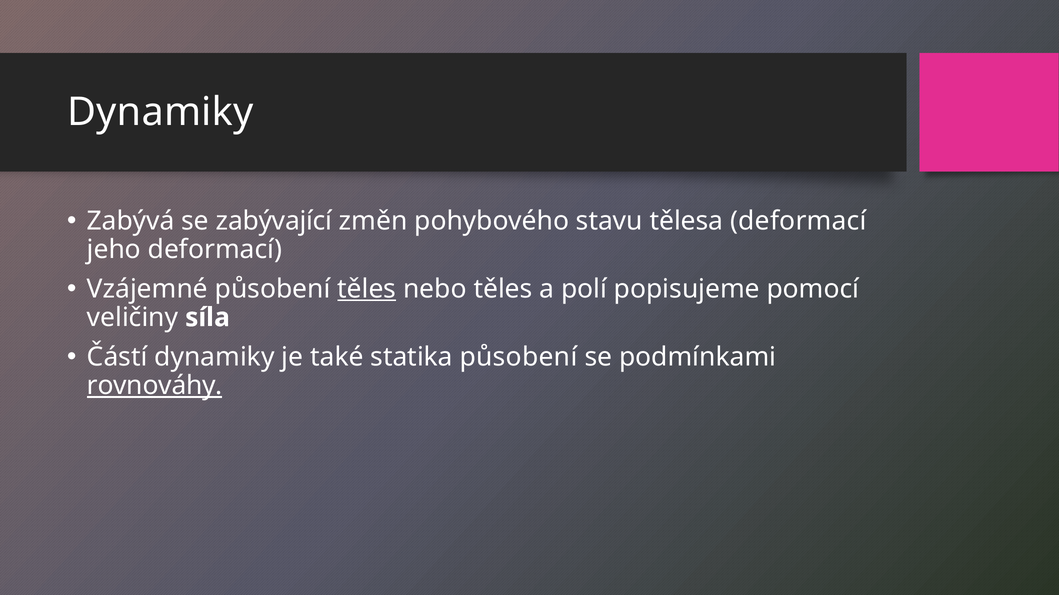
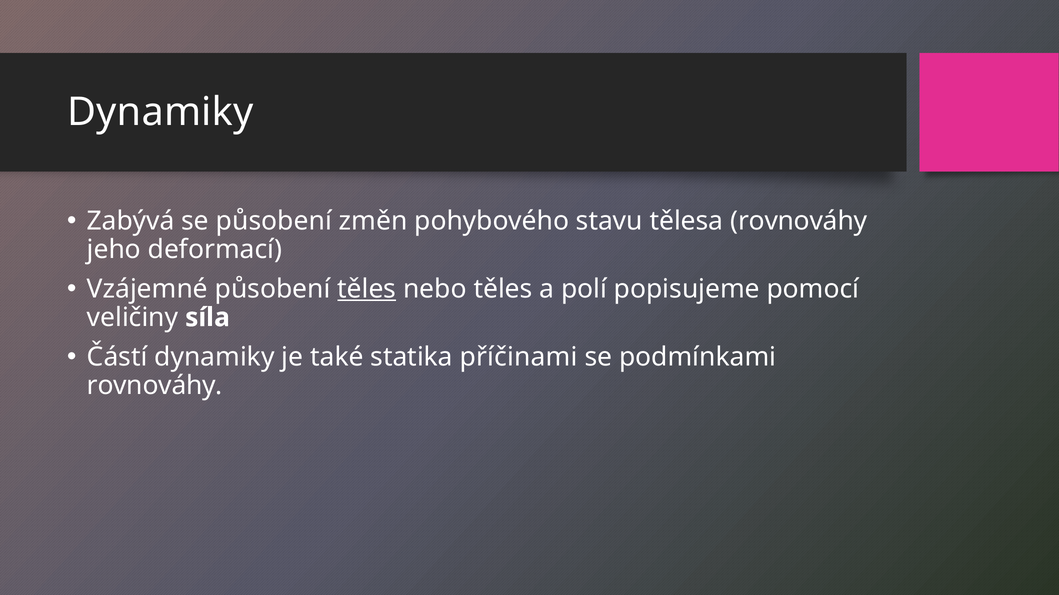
se zabývající: zabývající -> působení
tělesa deformací: deformací -> rovnováhy
statika působení: působení -> příčinami
rovnováhy at (155, 386) underline: present -> none
